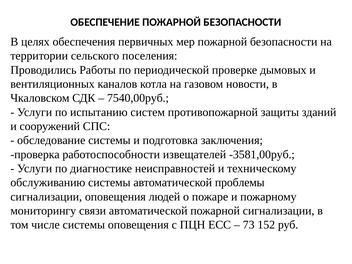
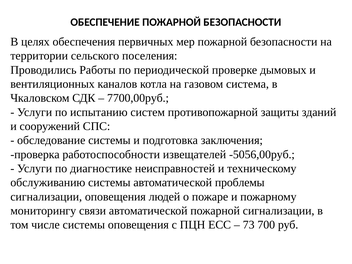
новости: новости -> система
7540,00руб: 7540,00руб -> 7700,00руб
-3581,00руб: -3581,00руб -> -5056,00руб
152: 152 -> 700
